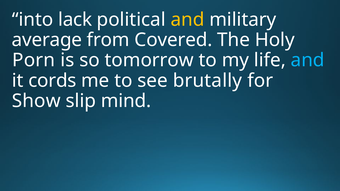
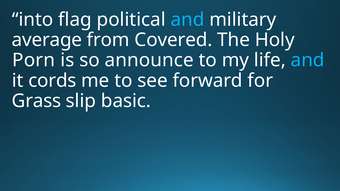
lack: lack -> flag
and at (188, 20) colour: yellow -> light blue
tomorrow: tomorrow -> announce
brutally: brutally -> forward
Show: Show -> Grass
mind: mind -> basic
